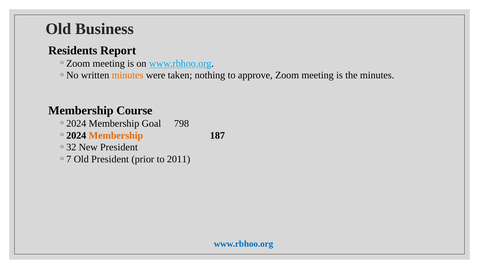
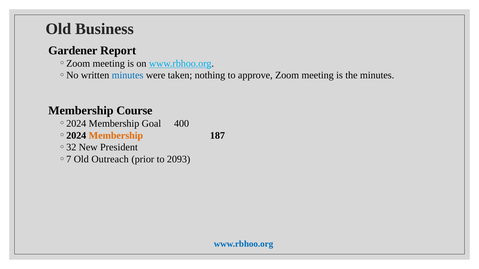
Residents: Residents -> Gardener
minutes at (128, 75) colour: orange -> blue
798: 798 -> 400
Old President: President -> Outreach
2011: 2011 -> 2093
